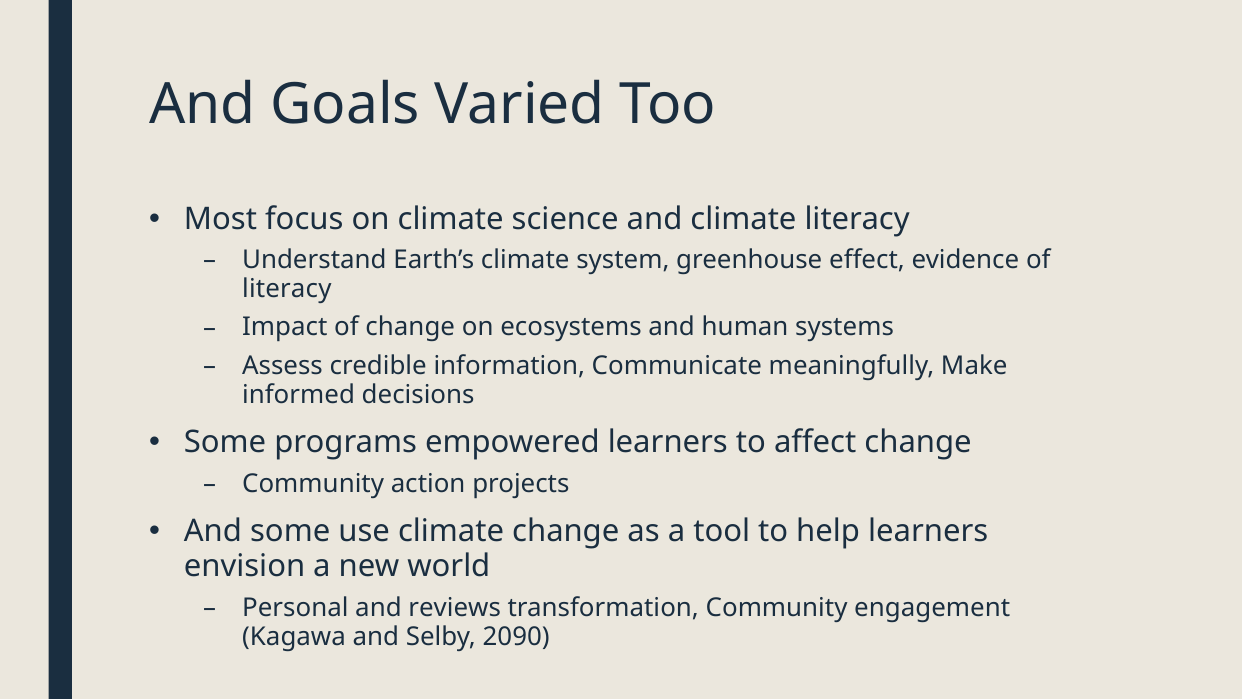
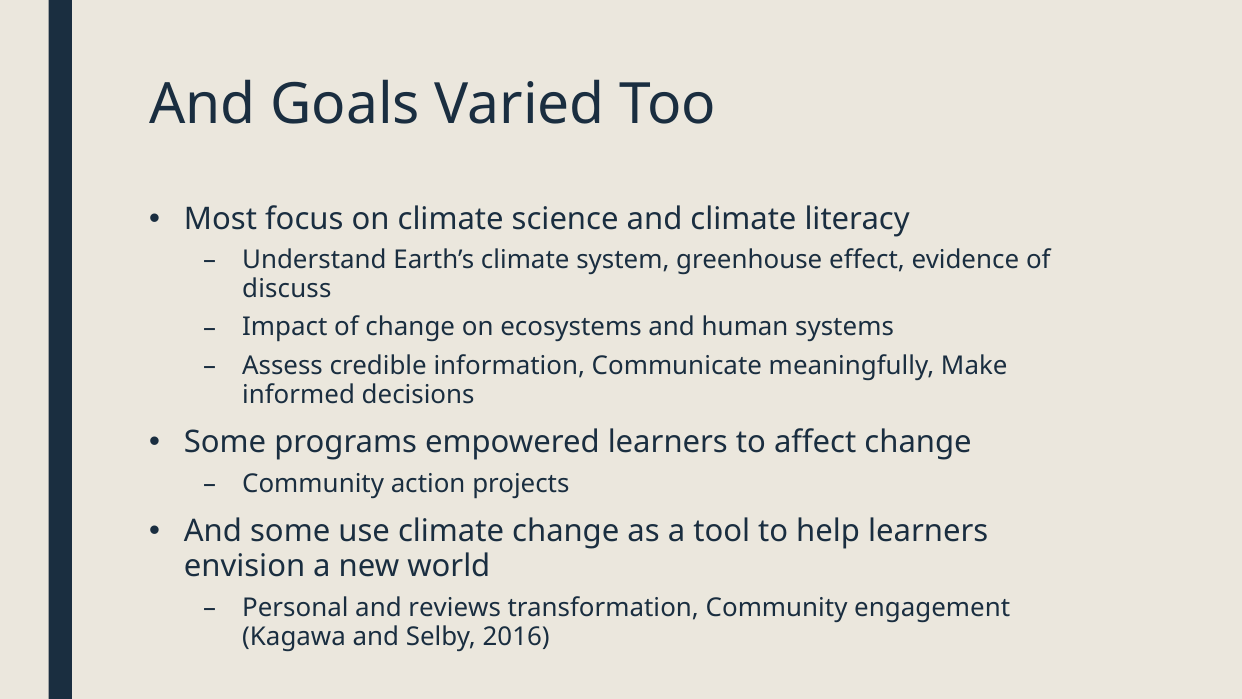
literacy at (287, 289): literacy -> discuss
2090: 2090 -> 2016
